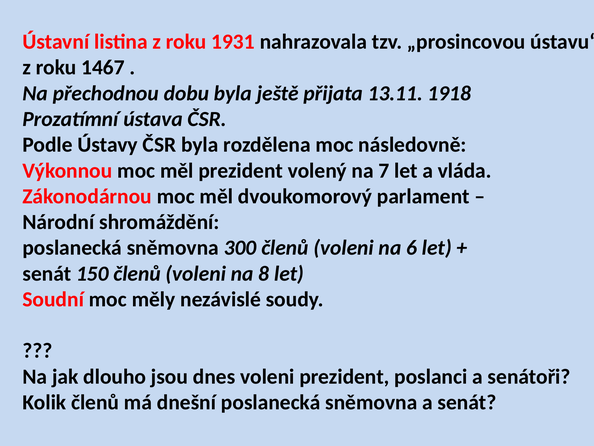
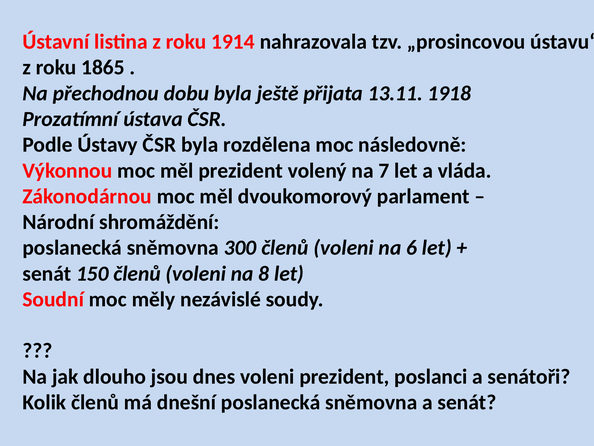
1931: 1931 -> 1914
1467: 1467 -> 1865
